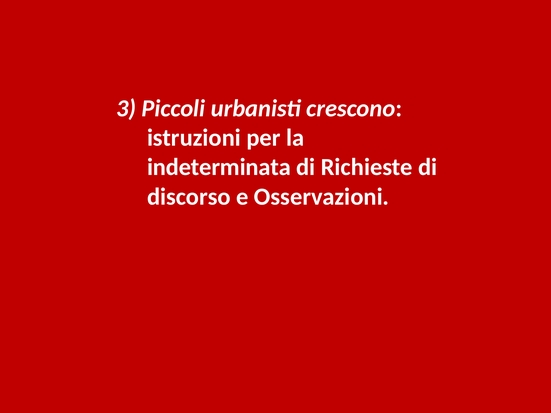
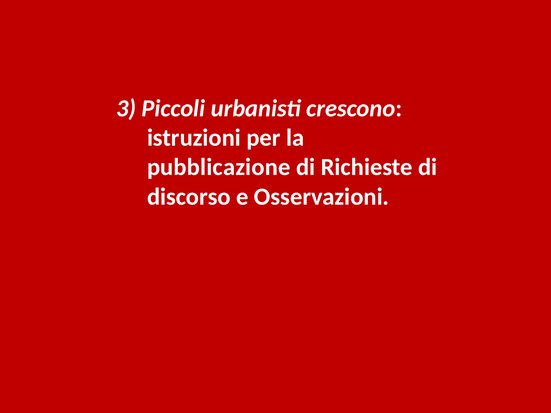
indeterminata: indeterminata -> pubblicazione
